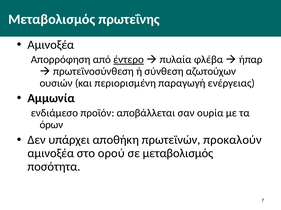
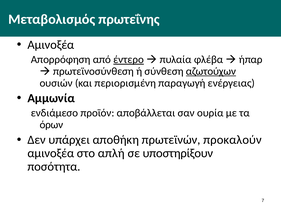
αζωτούχων underline: none -> present
ορού: ορού -> απλή
σε μεταβολισμός: μεταβολισμός -> υποστηρίξουν
